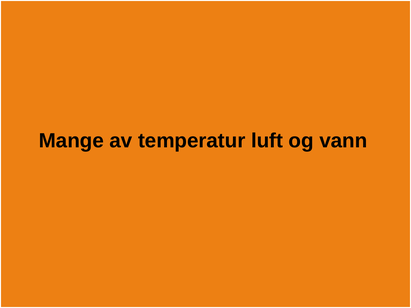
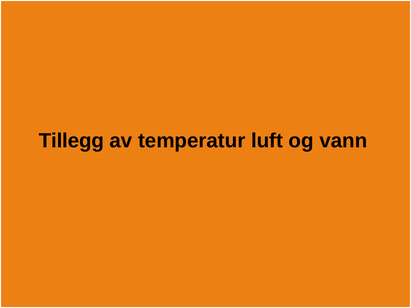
Mange: Mange -> Tillegg
